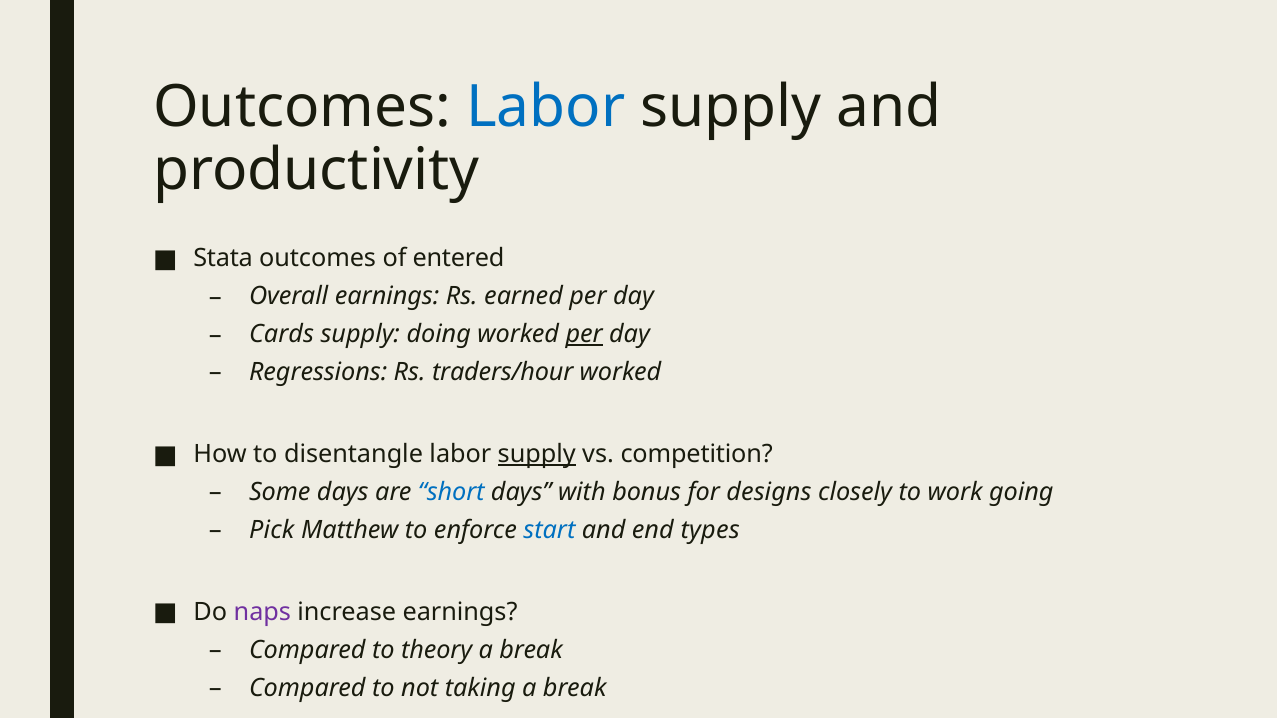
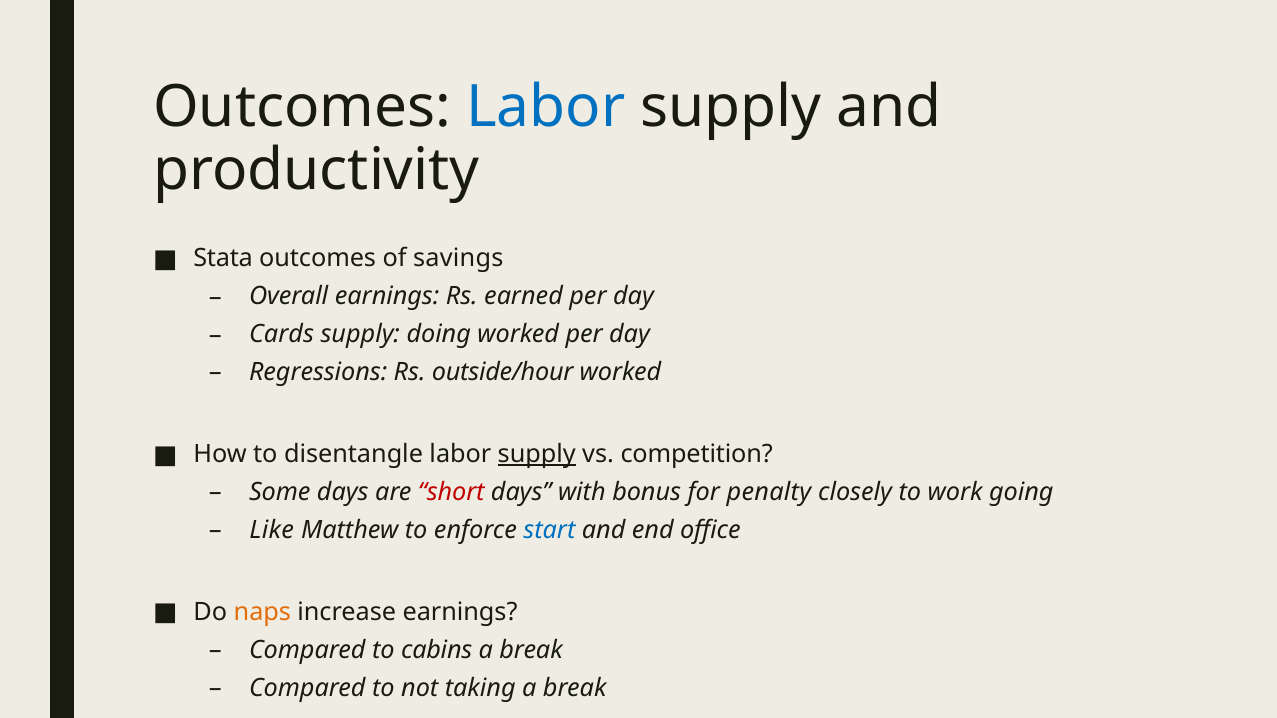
entered: entered -> savings
per at (584, 334) underline: present -> none
traders/hour: traders/hour -> outside/hour
short colour: blue -> red
designs: designs -> penalty
Pick: Pick -> Like
types: types -> oﬃce
naps colour: purple -> orange
theory: theory -> cabins
